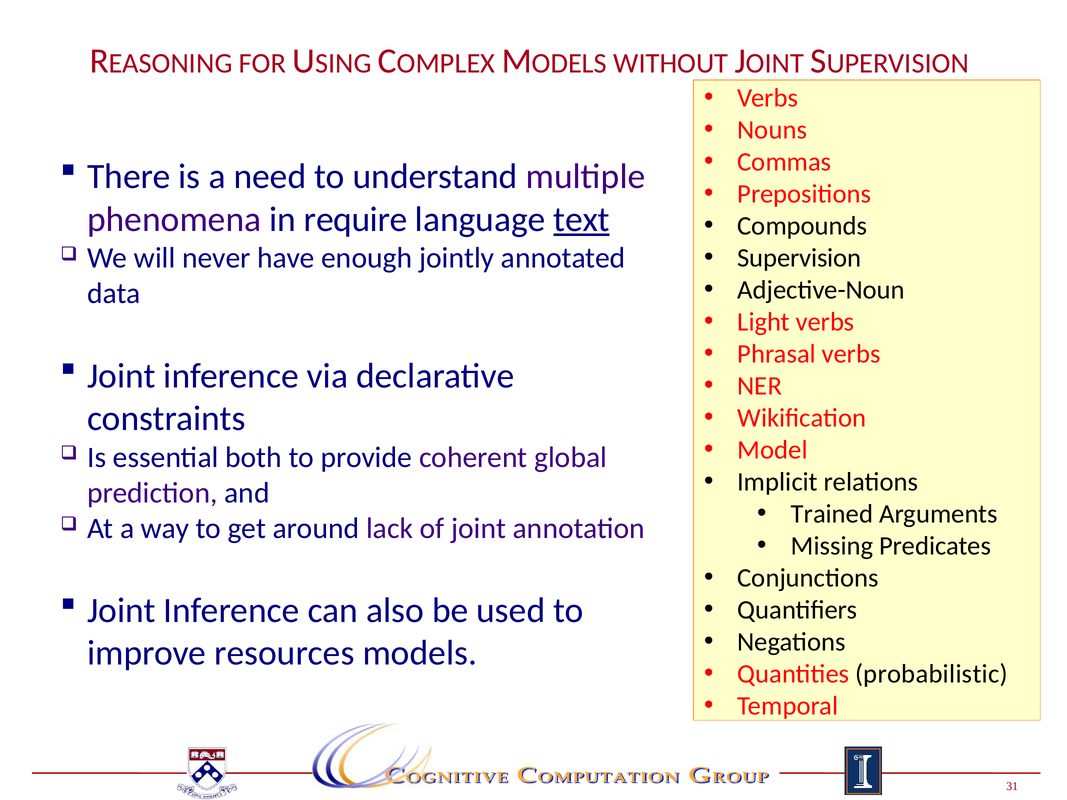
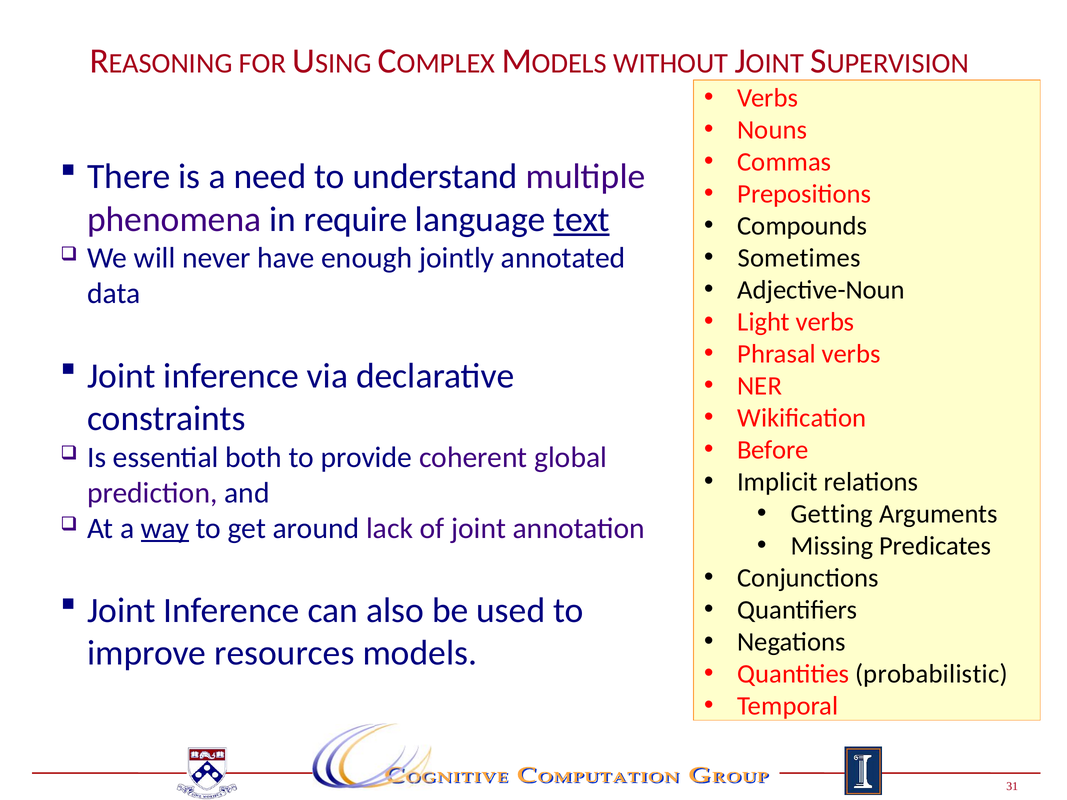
Supervision: Supervision -> Sometimes
Model: Model -> Before
Trained: Trained -> Getting
way underline: none -> present
